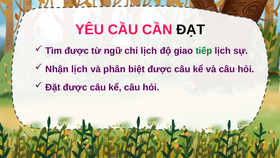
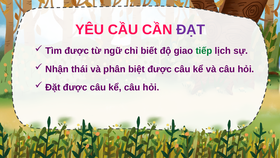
ĐẠT colour: black -> purple
chỉ lịch: lịch -> biết
Nhận lịch: lịch -> thái
